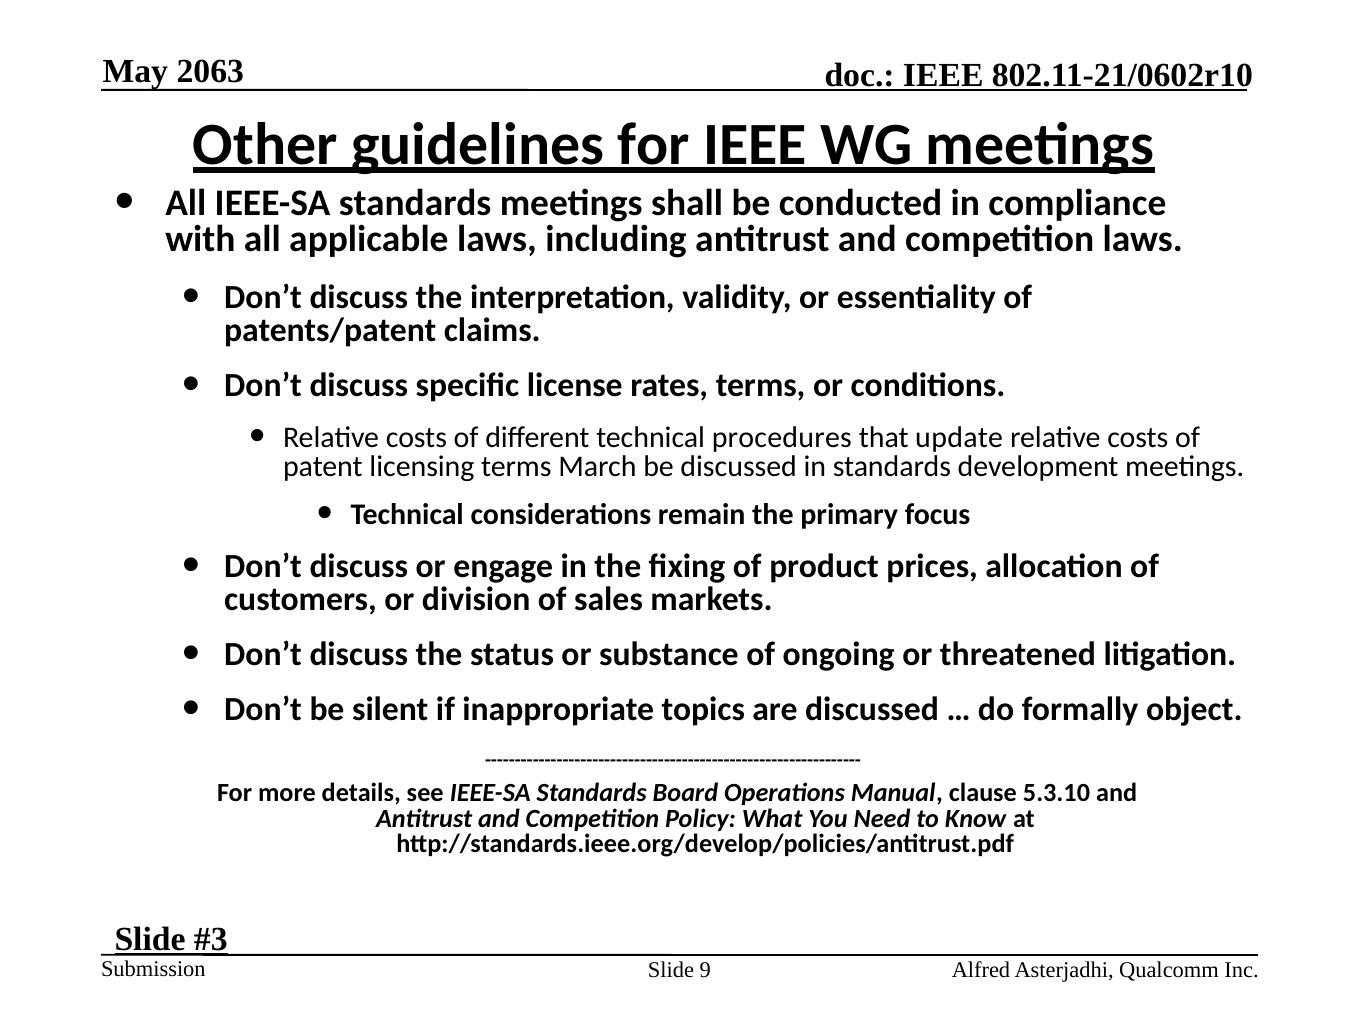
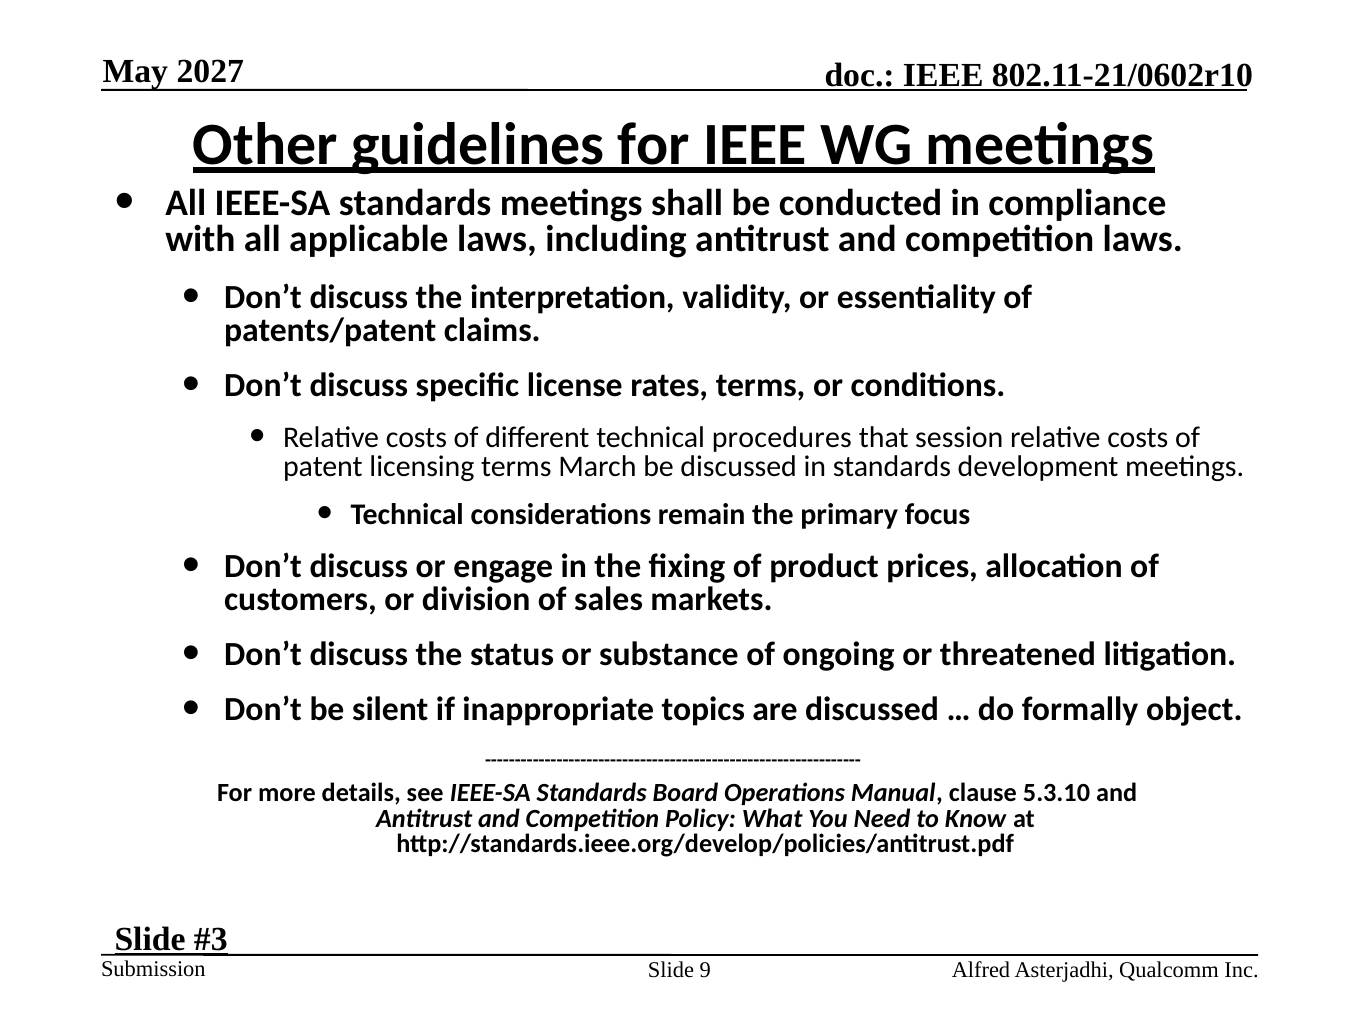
2063: 2063 -> 2027
update: update -> session
